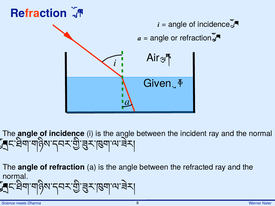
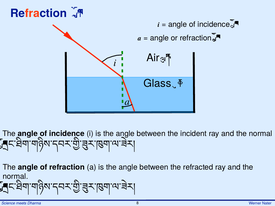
Given: Given -> Glass
